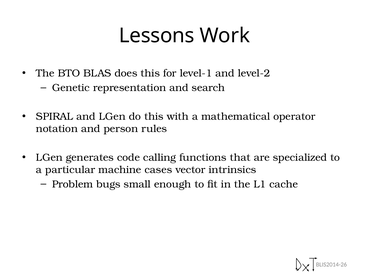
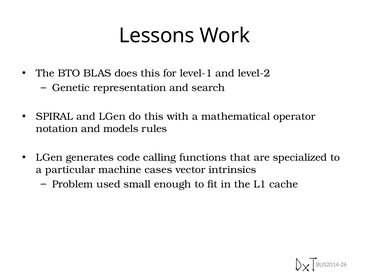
person: person -> models
bugs: bugs -> used
